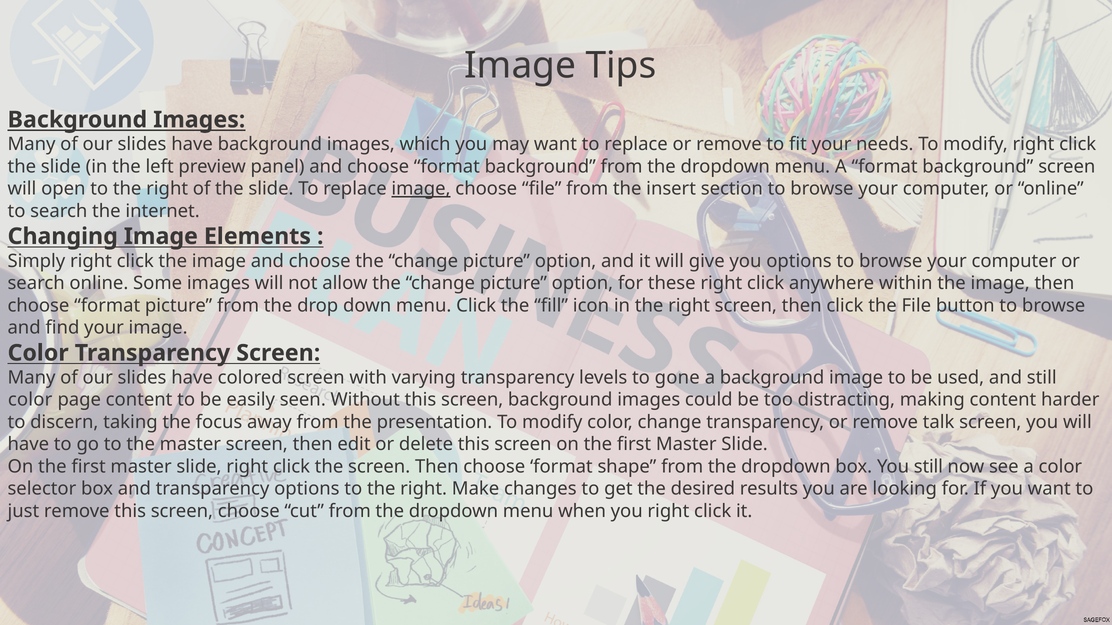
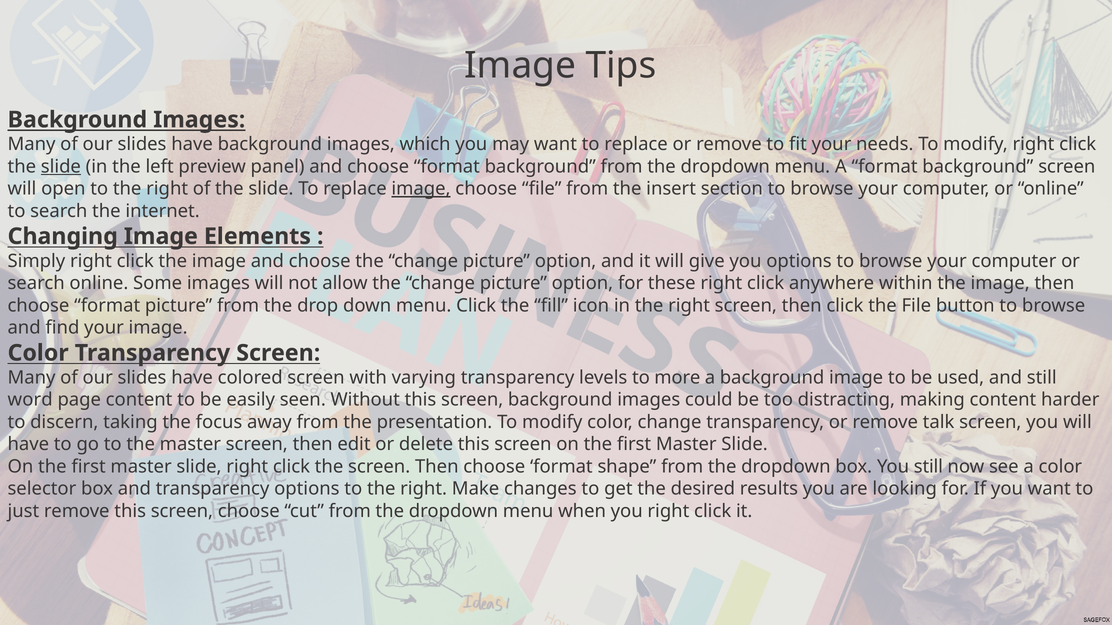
slide at (61, 167) underline: none -> present
gone: gone -> more
color at (30, 400): color -> word
